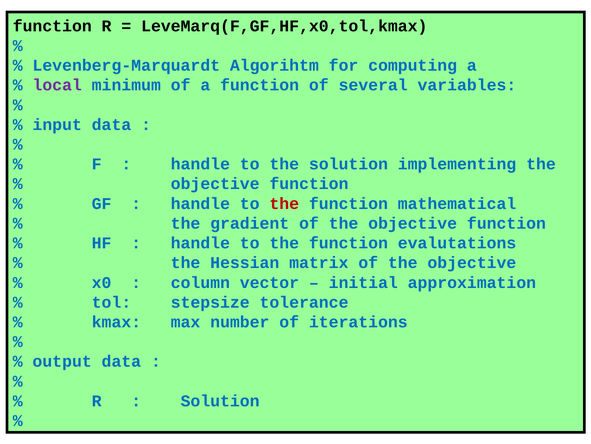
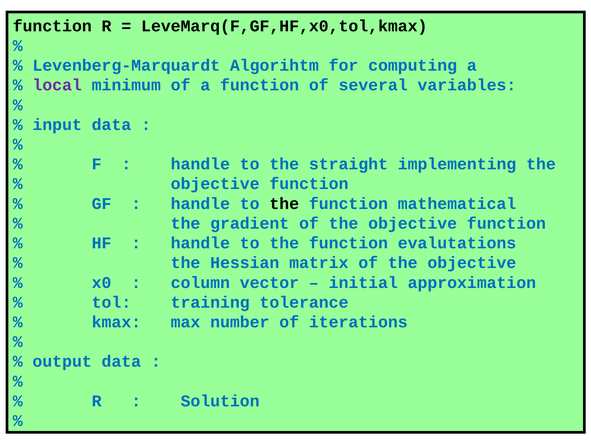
the solution: solution -> straight
the at (284, 203) colour: red -> black
stepsize: stepsize -> training
